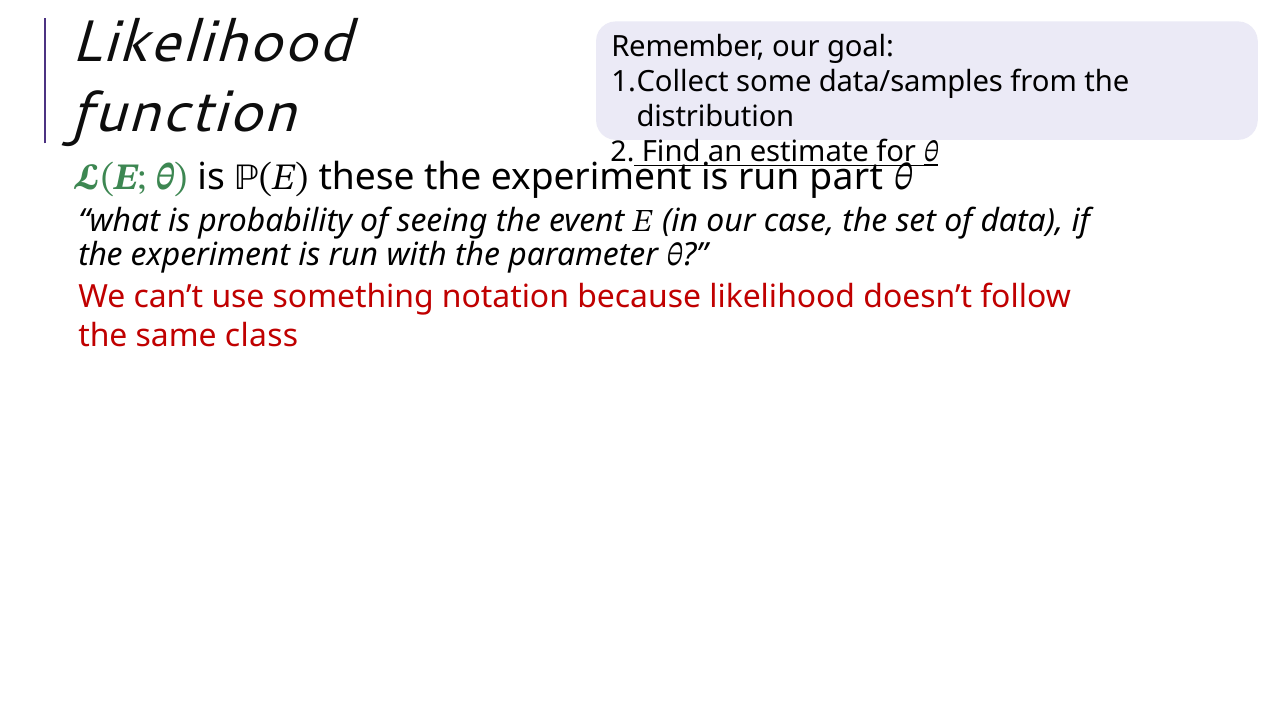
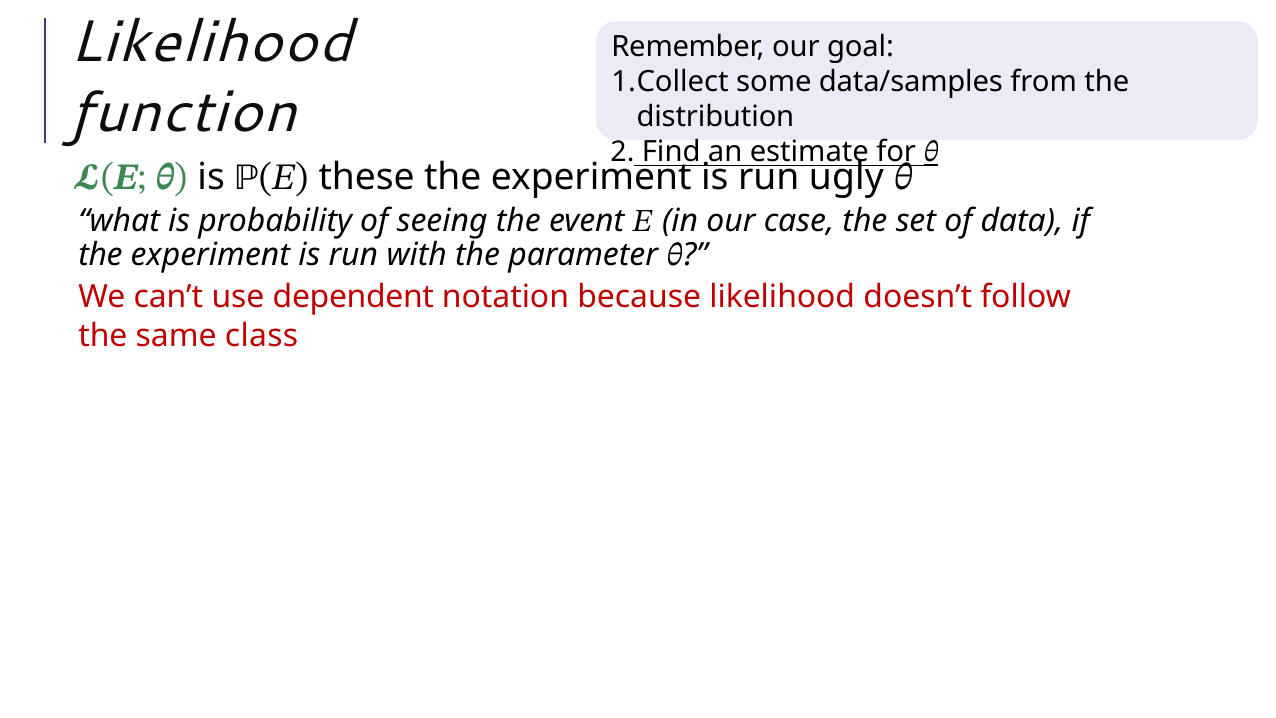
part: part -> ugly
something: something -> dependent
